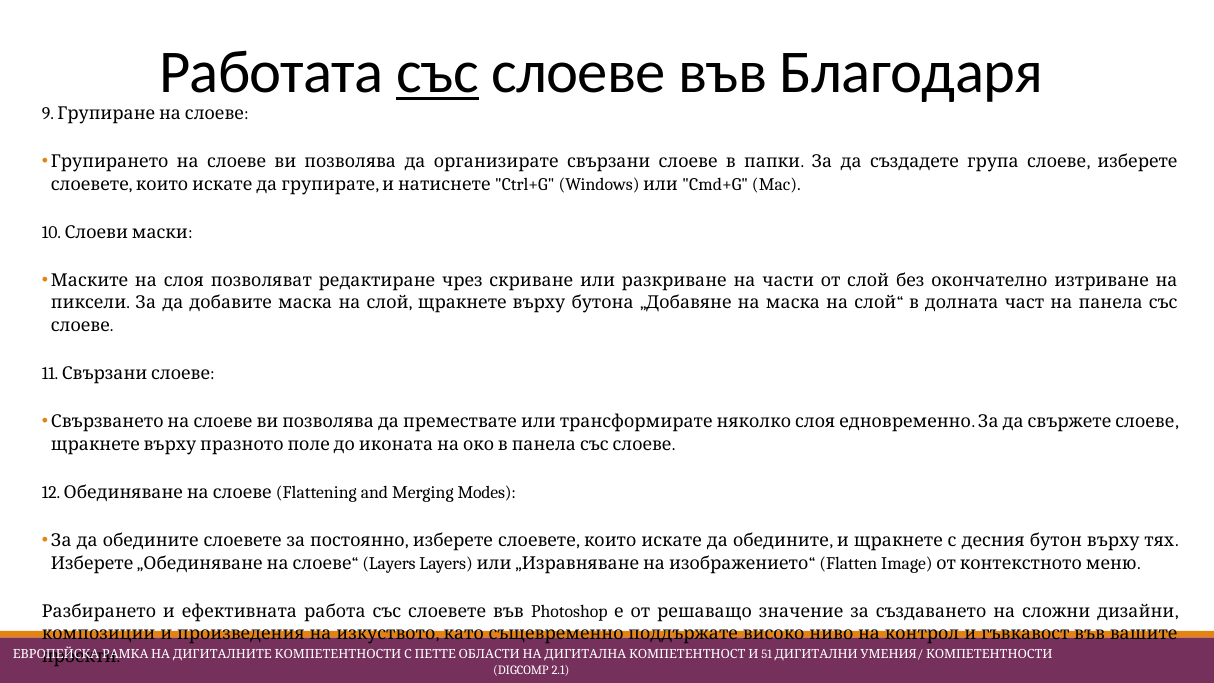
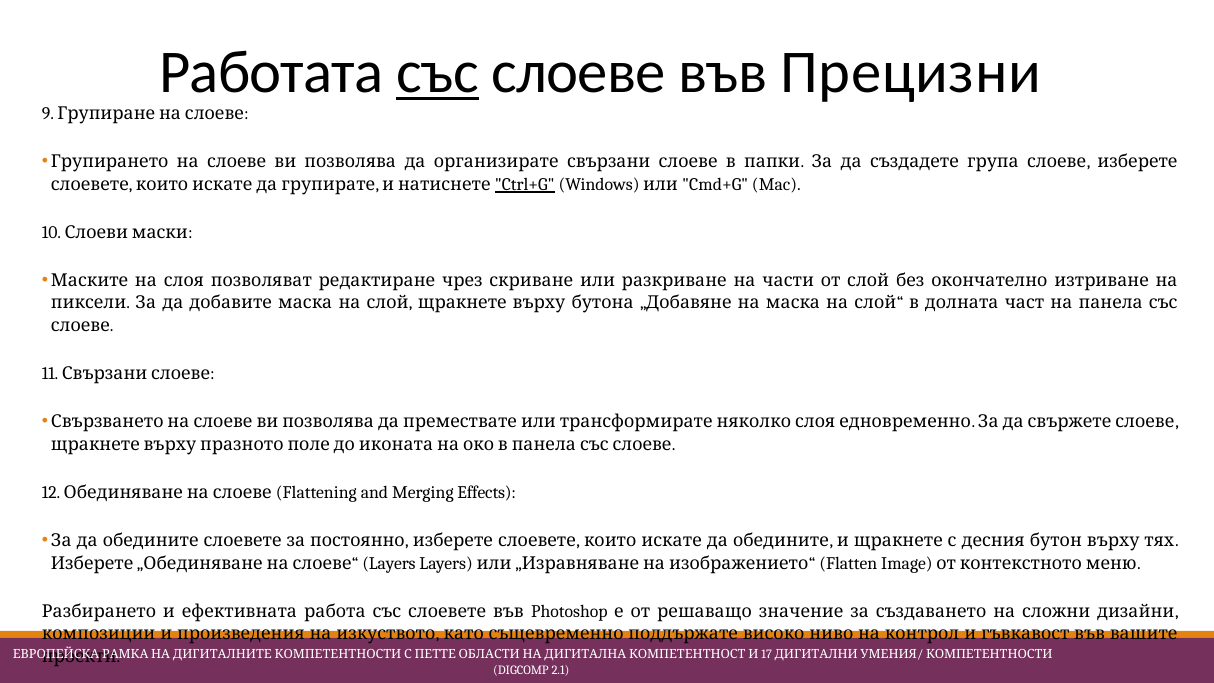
Благодаря: Благодаря -> Прецизни
Ctrl+G underline: none -> present
Modes: Modes -> Effects
51: 51 -> 17
